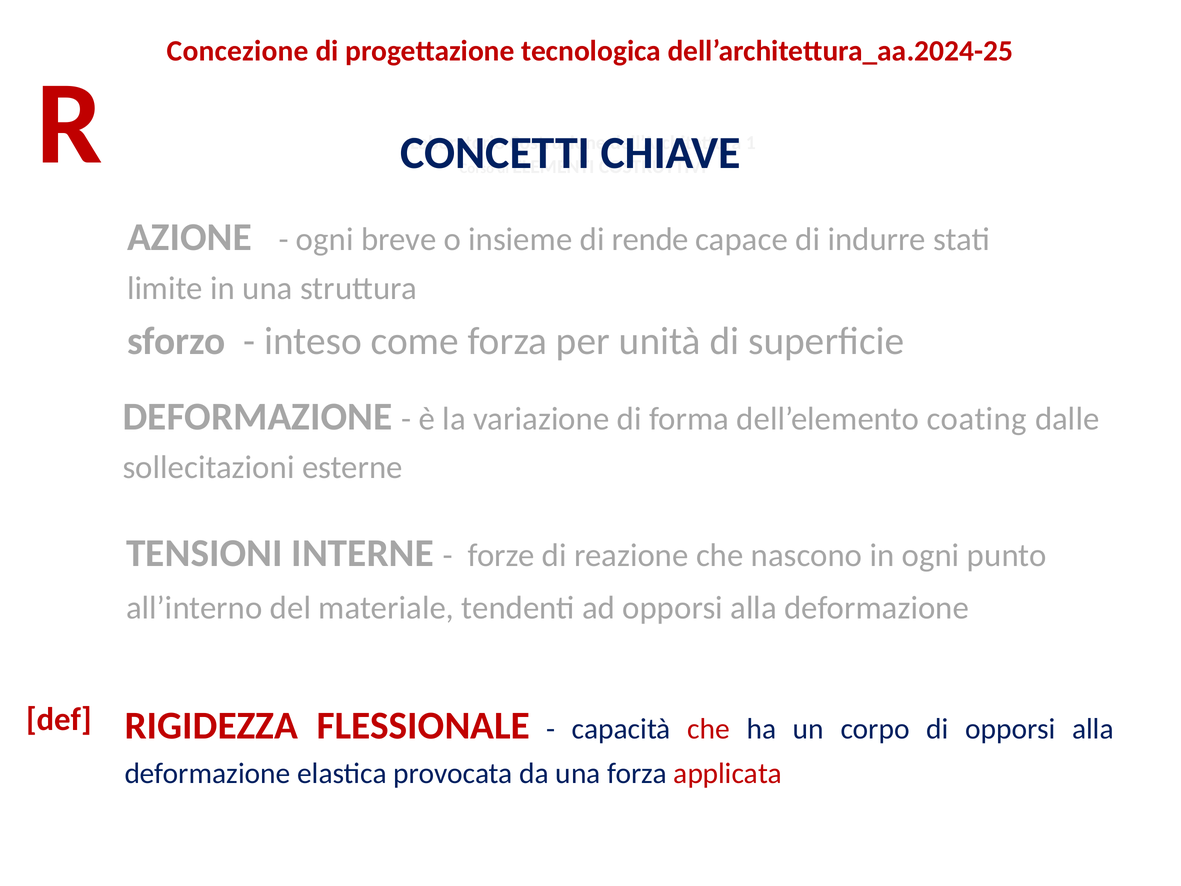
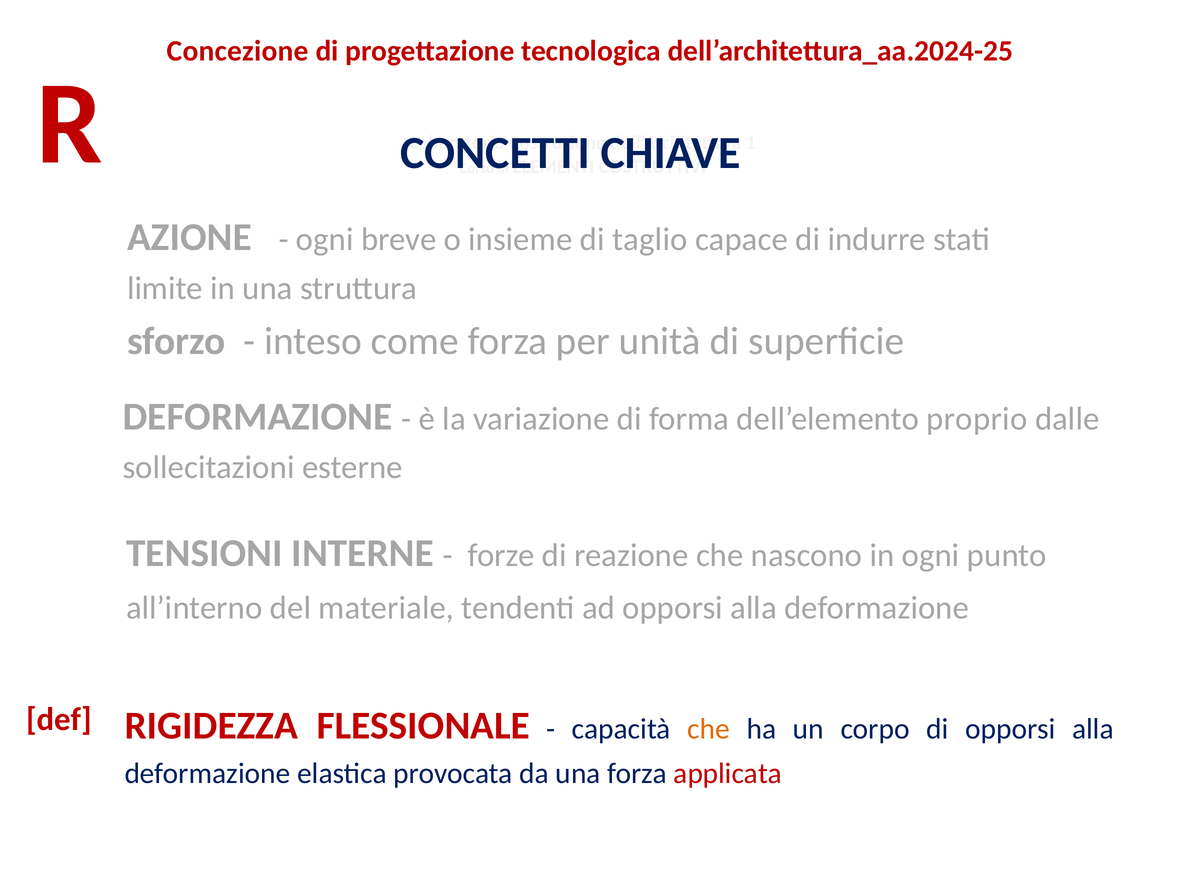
rende: rende -> taglio
coating: coating -> proprio
che at (709, 729) colour: red -> orange
